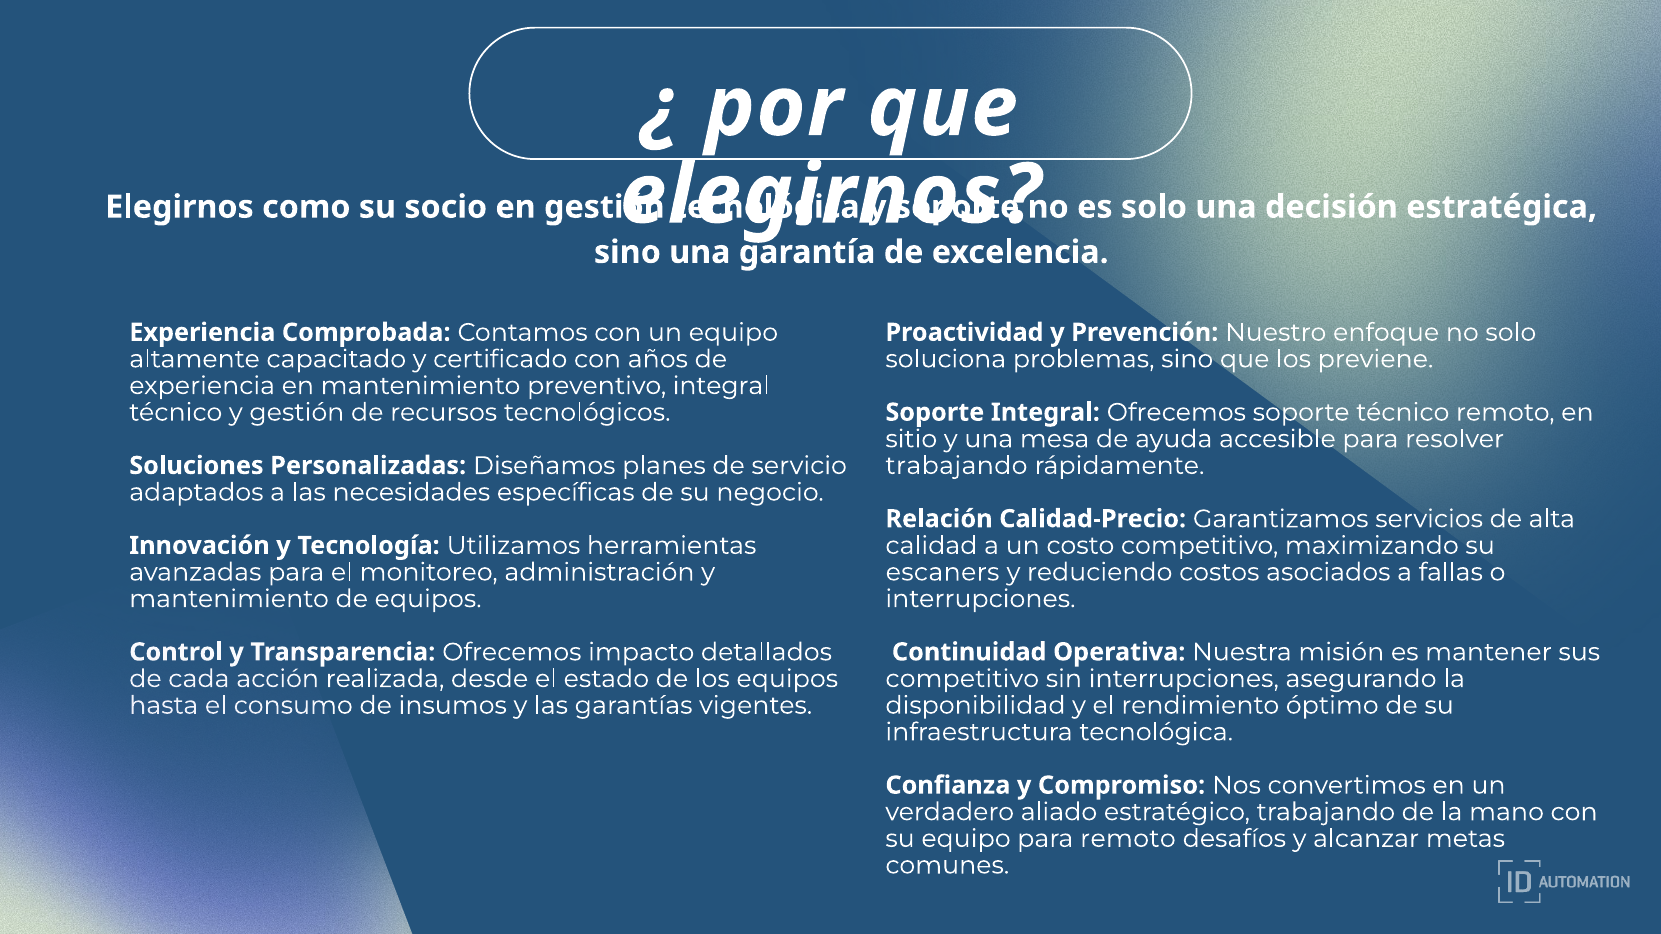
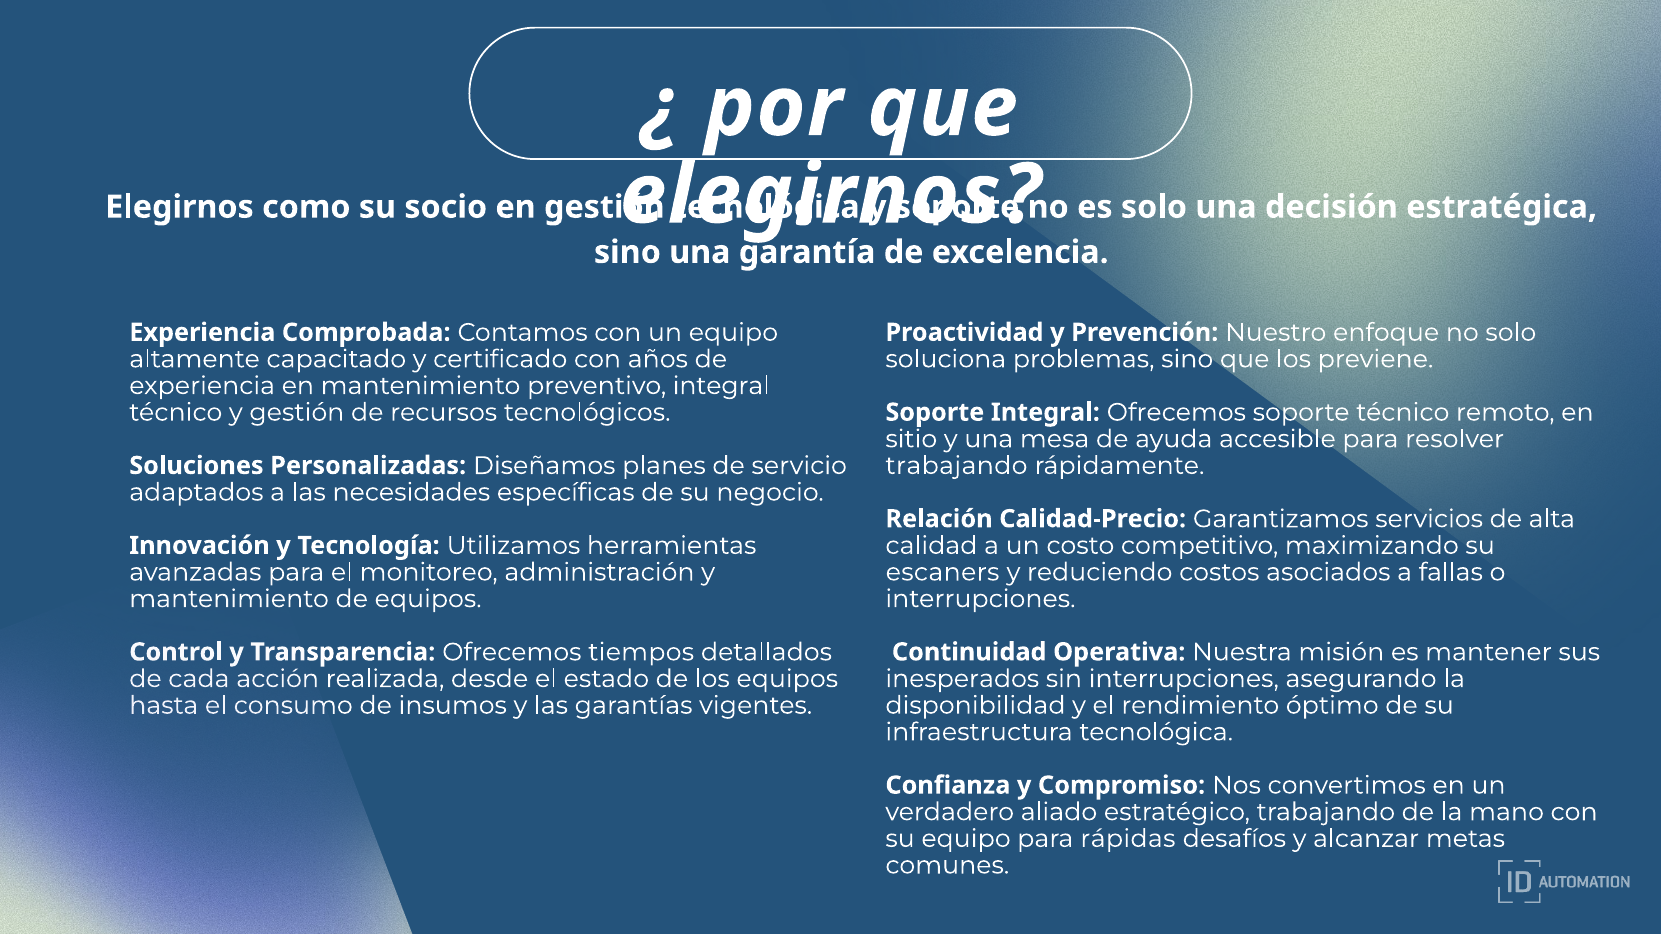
impacto: impacto -> tiempos
competitivo at (962, 679): competitivo -> inesperados
para remoto: remoto -> rápidas
